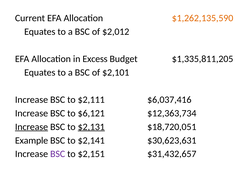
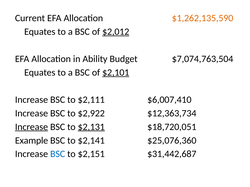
$2,012 underline: none -> present
Excess: Excess -> Ability
$1,335,811,205: $1,335,811,205 -> $7,074,763,504
$2,101 underline: none -> present
$6,037,416: $6,037,416 -> $6,007,410
$6,121: $6,121 -> $2,922
$30,623,631: $30,623,631 -> $25,076,360
BSC at (58, 154) colour: purple -> blue
$31,432,657: $31,432,657 -> $31,442,687
